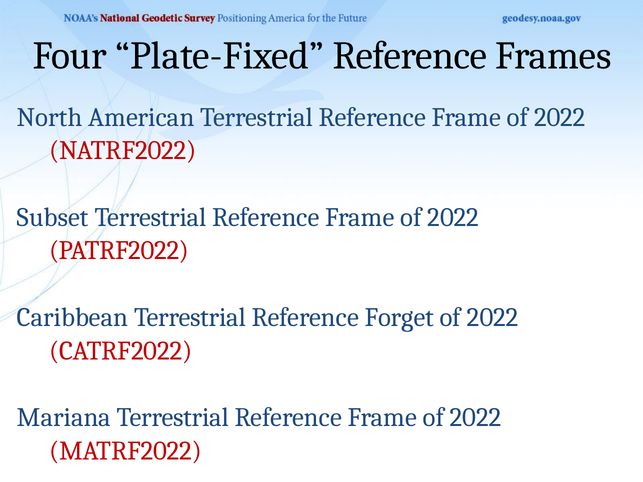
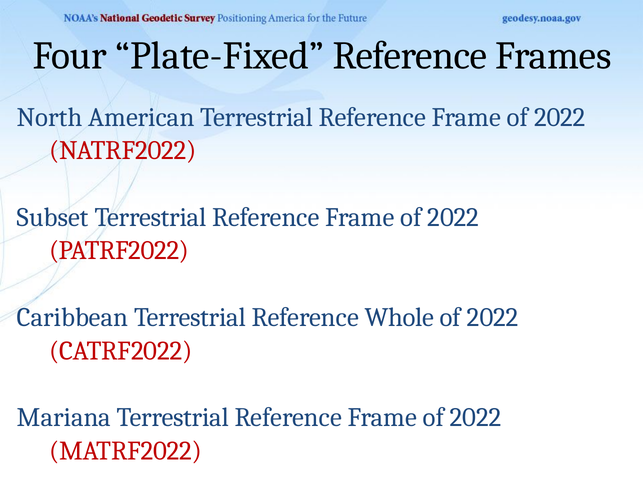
Forget: Forget -> Whole
